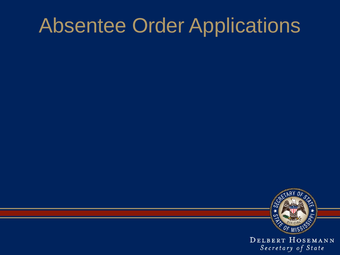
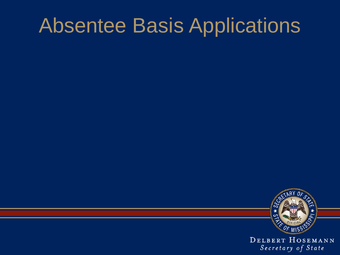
Order: Order -> Basis
